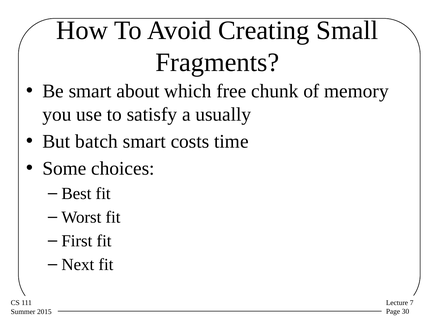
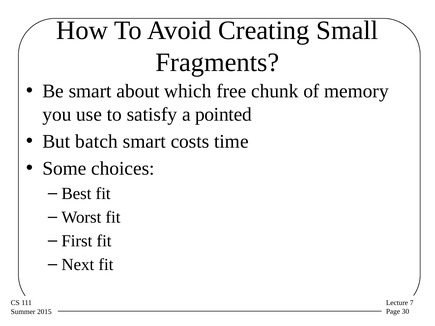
usually: usually -> pointed
